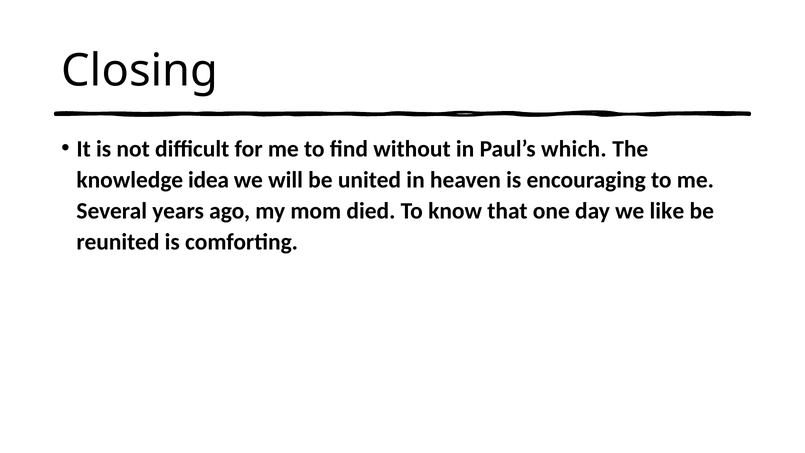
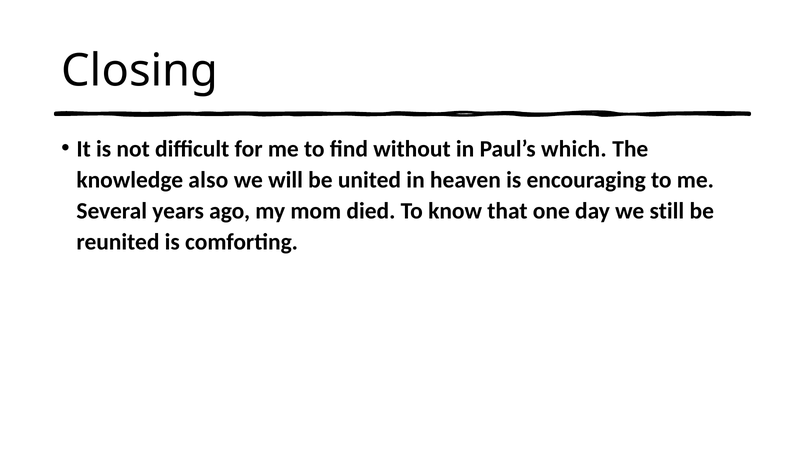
idea: idea -> also
like: like -> still
